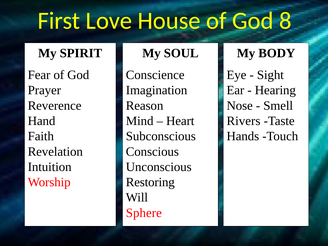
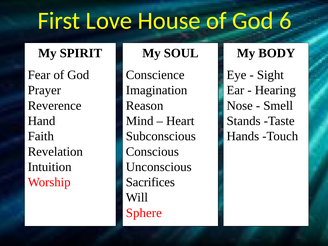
8: 8 -> 6
Rivers: Rivers -> Stands
Restoring: Restoring -> Sacrifices
